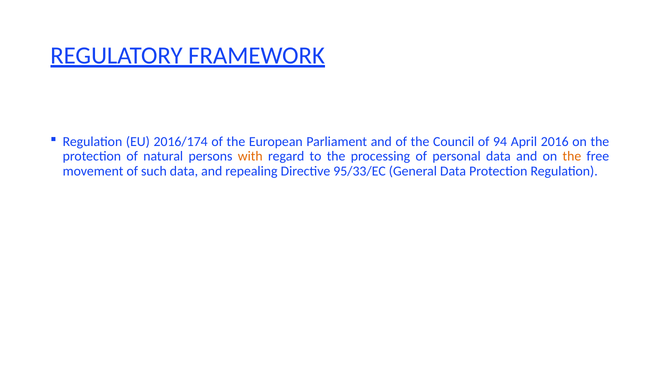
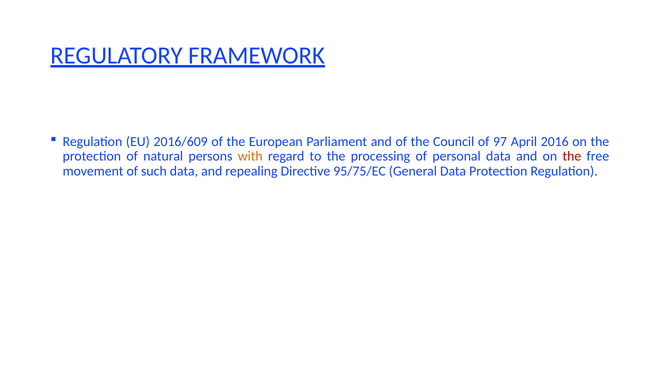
2016/174: 2016/174 -> 2016/609
94: 94 -> 97
the at (572, 157) colour: orange -> red
95/33/EC: 95/33/EC -> 95/75/EC
